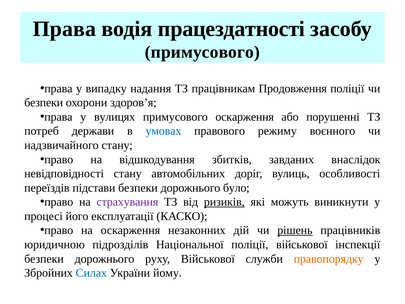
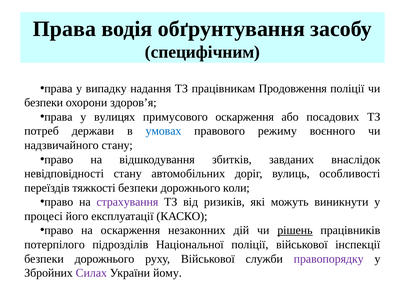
працездатності: працездатності -> обґрунтування
примусового at (202, 52): примусового -> специфічним
порушенні: порушенні -> посадових
підстави: підстави -> тяжкості
було: було -> коли
ризиків underline: present -> none
юридичною: юридичною -> потерпілого
правопорядку colour: orange -> purple
Силах colour: blue -> purple
